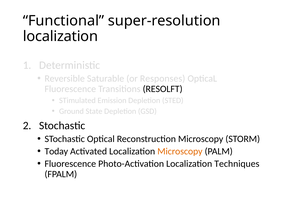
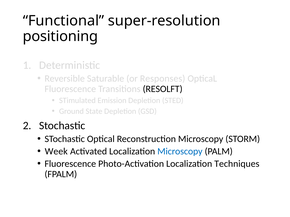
localization at (60, 36): localization -> positioning
Today: Today -> Week
Microscopy at (180, 152) colour: orange -> blue
